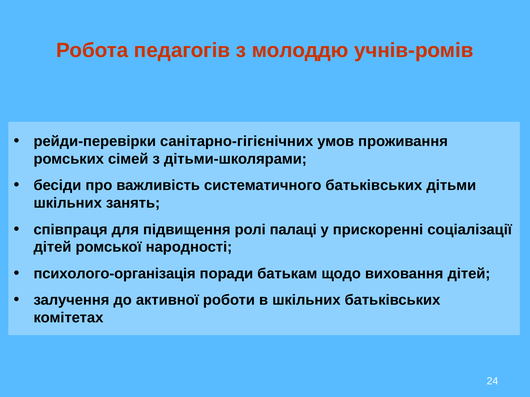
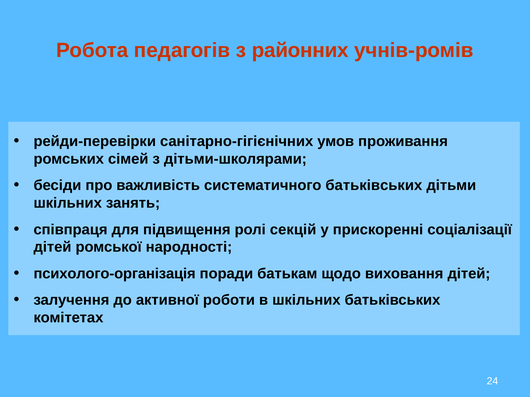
молоддю: молоддю -> районних
палаці: палаці -> секцій
